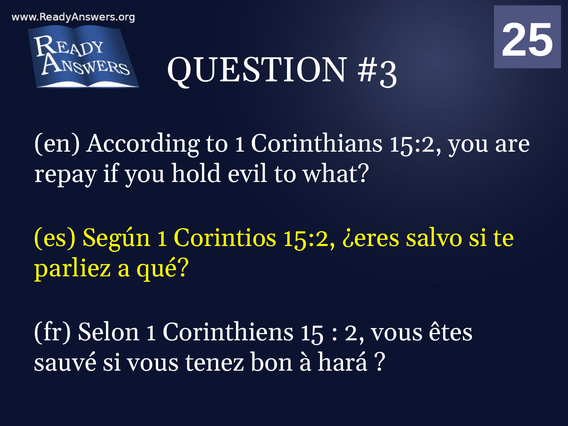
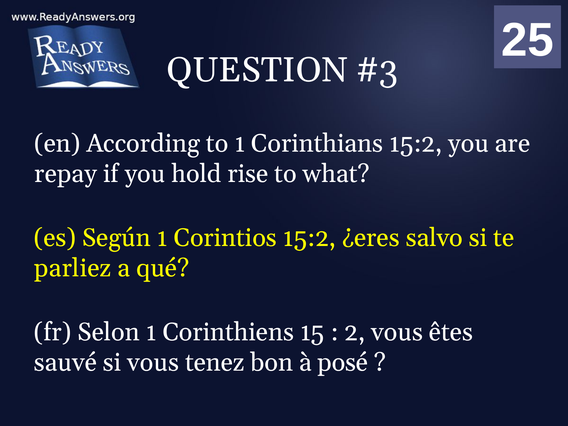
evil: evil -> rise
hará: hará -> posé
